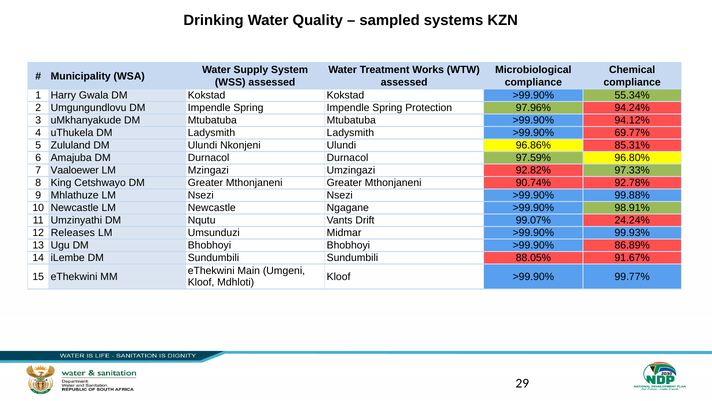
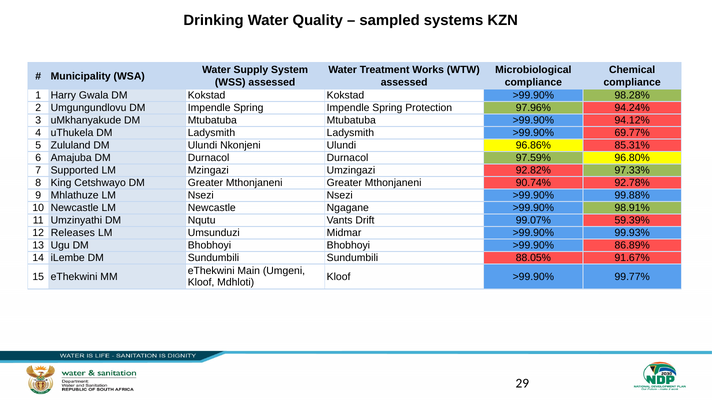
55.34%: 55.34% -> 98.28%
Vaaloewer: Vaaloewer -> Supported
24.24%: 24.24% -> 59.39%
